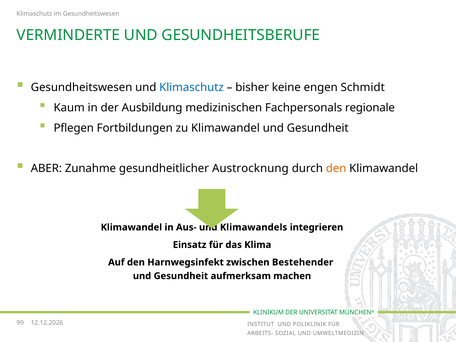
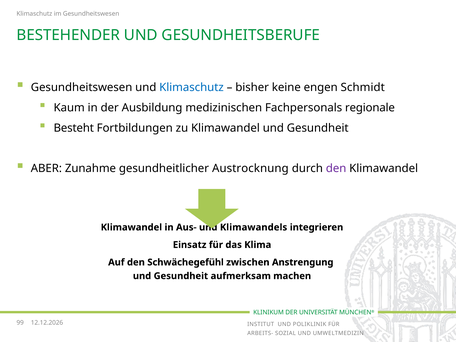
VERMINDERTE: VERMINDERTE -> BESTEHENDER
Pflegen: Pflegen -> Besteht
den at (336, 168) colour: orange -> purple
Harnwegsinfekt: Harnwegsinfekt -> Schwächegefühl
Bestehender: Bestehender -> Anstrengung
